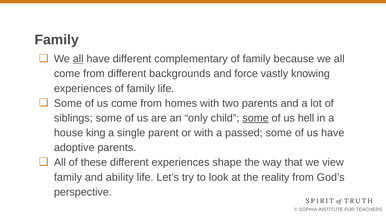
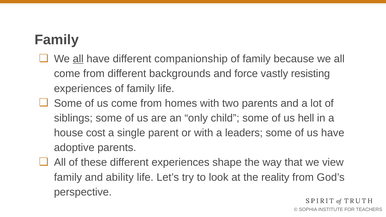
complementary: complementary -> companionship
knowing: knowing -> resisting
some at (256, 118) underline: present -> none
king: king -> cost
passed: passed -> leaders
